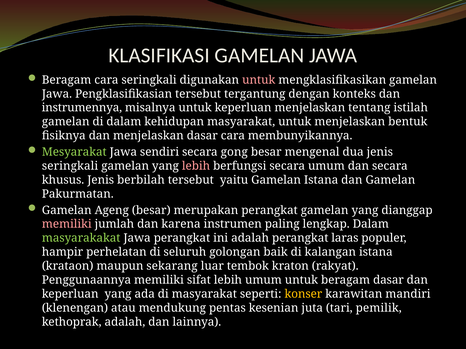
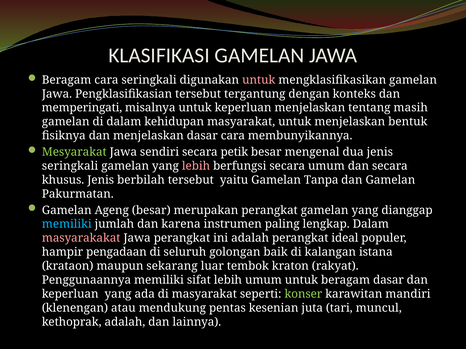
instrumennya: instrumennya -> memperingati
istilah: istilah -> masih
gong: gong -> petik
Gamelan Istana: Istana -> Tanpa
memiliki at (67, 224) colour: pink -> light blue
masyarakakat colour: light green -> pink
laras: laras -> ideal
perhelatan: perhelatan -> pengadaan
konser colour: yellow -> light green
pemilik: pemilik -> muncul
